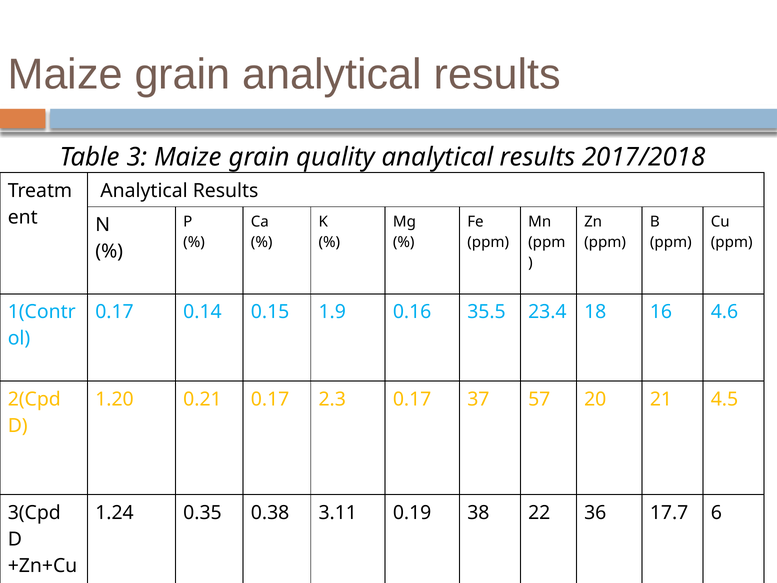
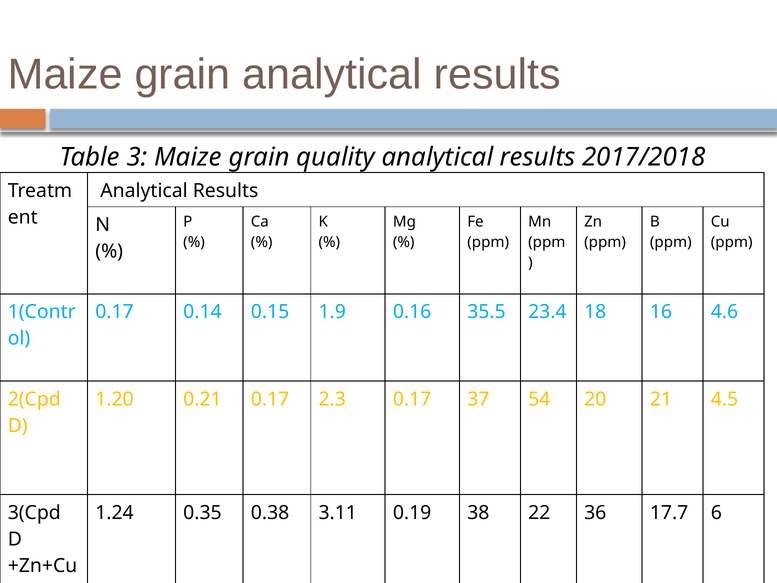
57: 57 -> 54
